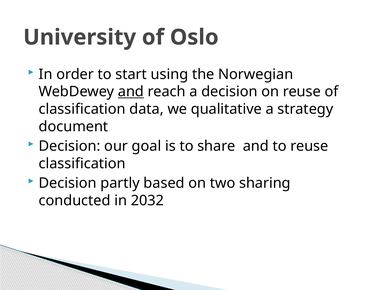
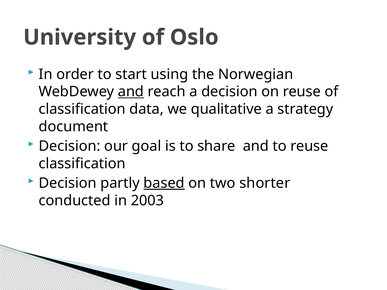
based underline: none -> present
sharing: sharing -> shorter
2032: 2032 -> 2003
